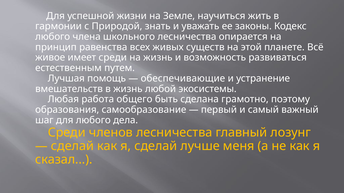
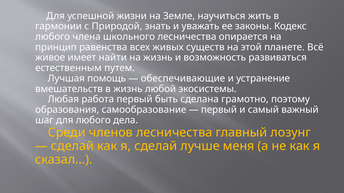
имеет среди: среди -> найти
работа общего: общего -> первый
